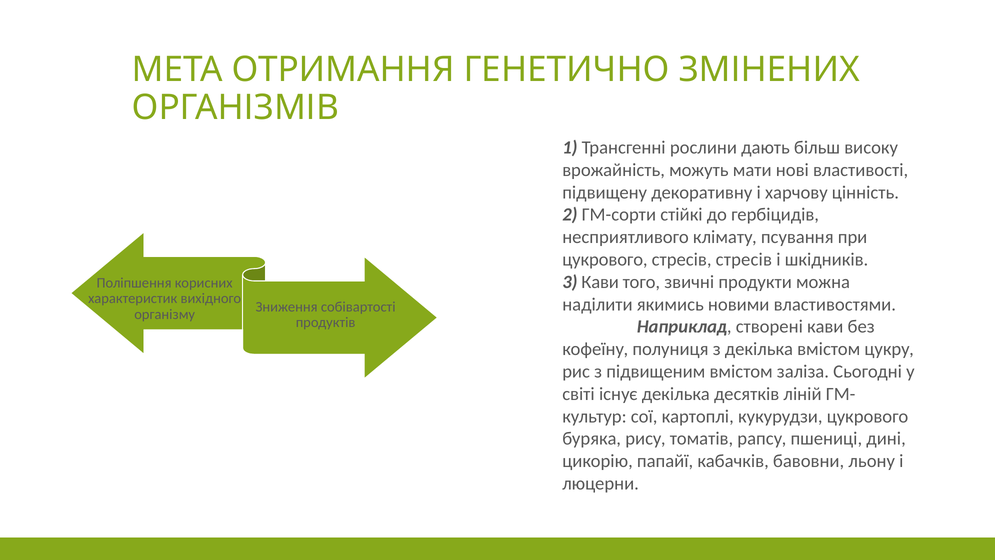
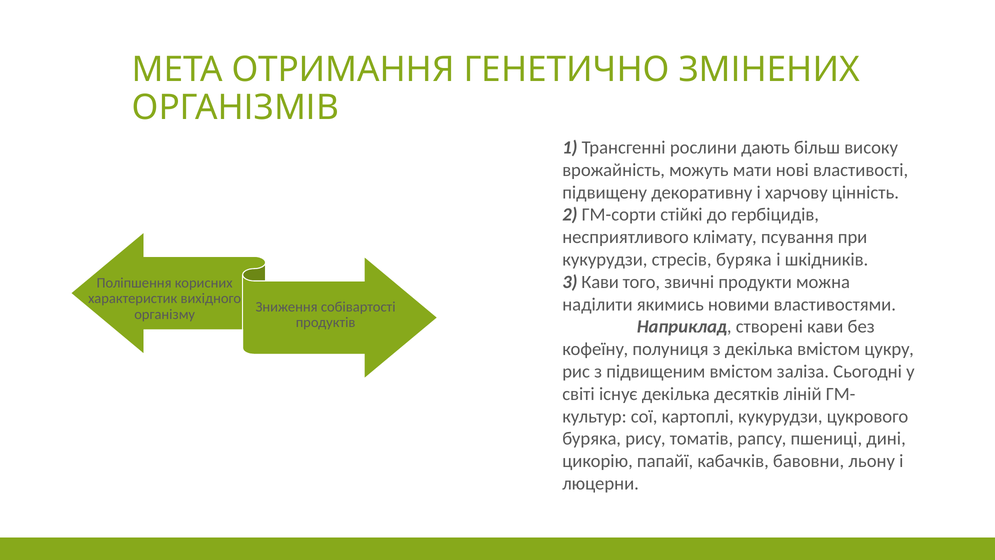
цукрового at (605, 259): цукрового -> кукурудзи
стресів стресів: стресів -> буряка
